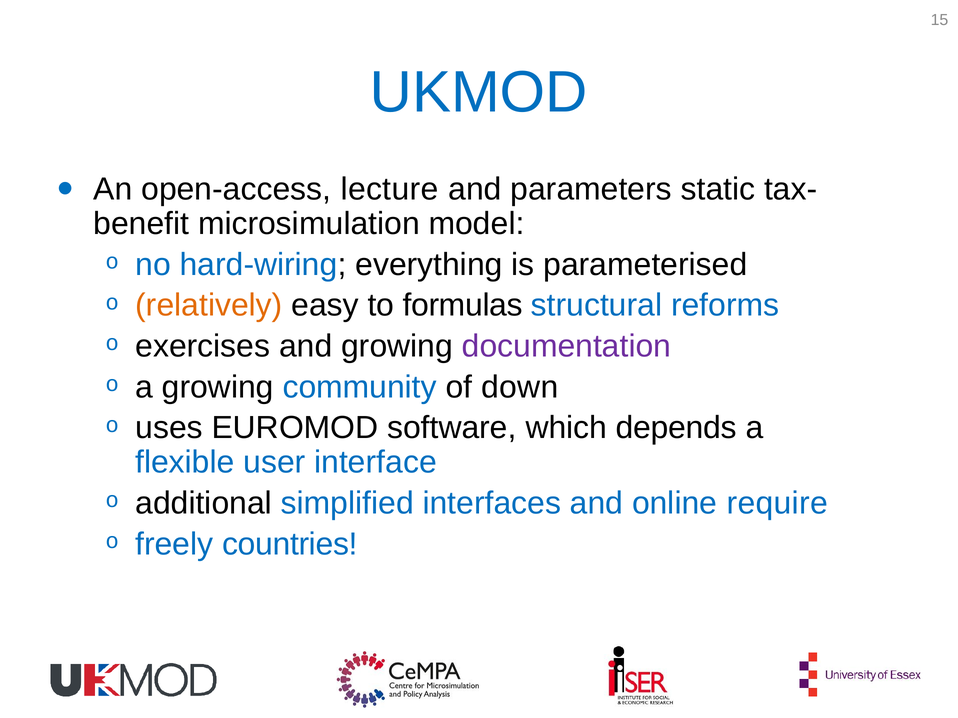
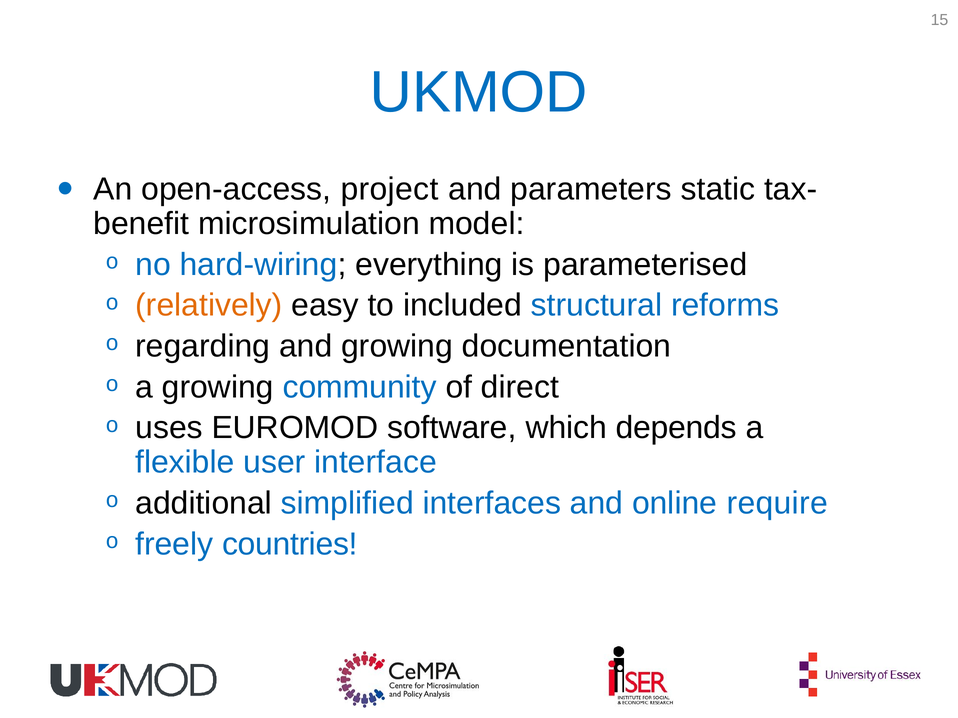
lecture: lecture -> project
formulas: formulas -> included
exercises: exercises -> regarding
documentation colour: purple -> black
down: down -> direct
